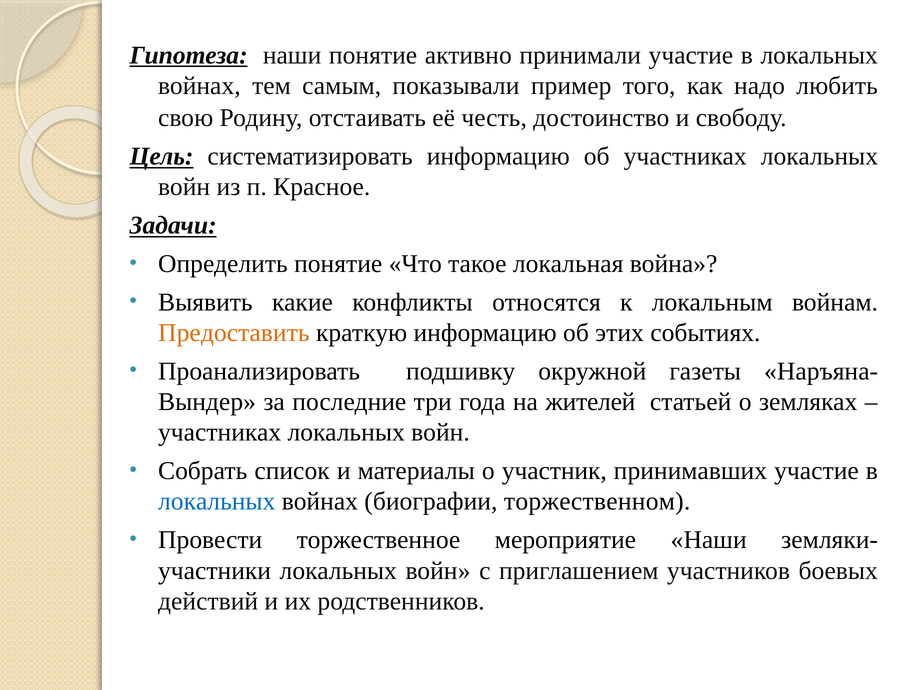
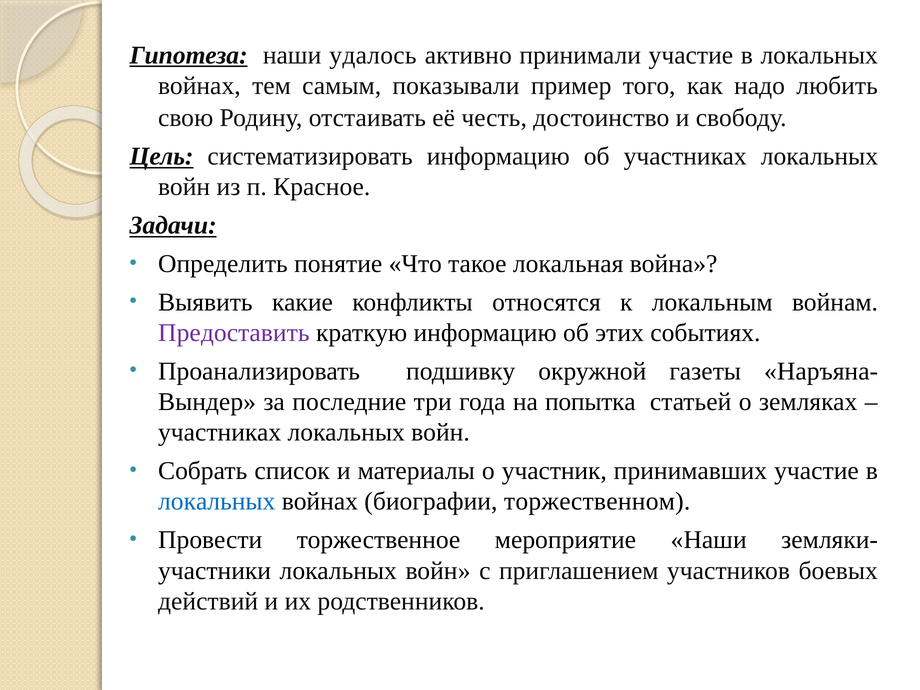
наши понятие: понятие -> удалось
Предоставить colour: orange -> purple
жителей: жителей -> попытка
